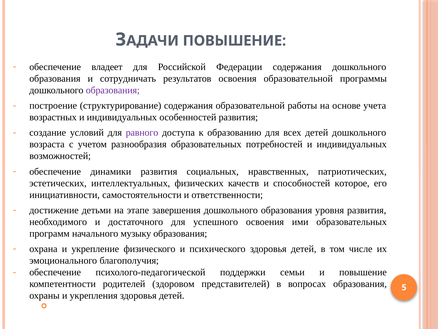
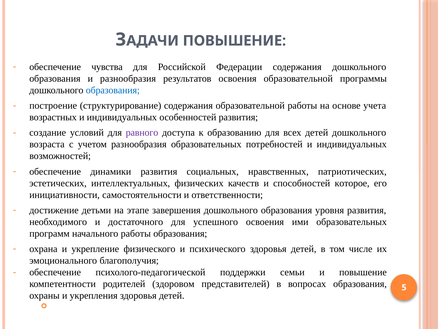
владеет: владеет -> чувства
и сотрудничать: сотрудничать -> разнообразия
образования at (113, 90) colour: purple -> blue
начального музыку: музыку -> работы
